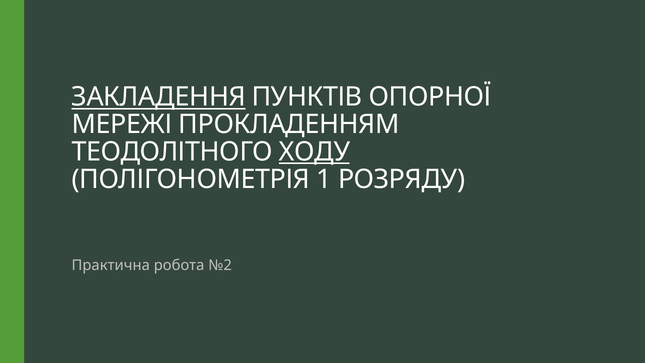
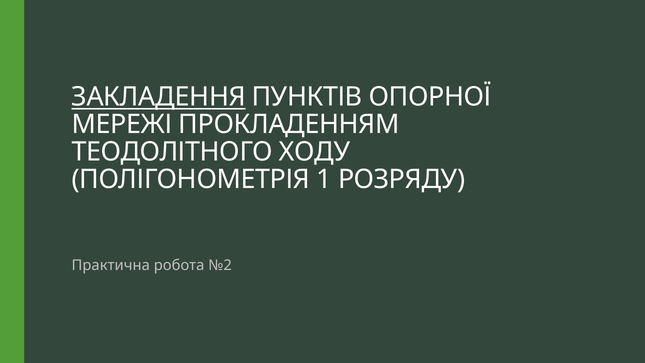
ХОДУ underline: present -> none
